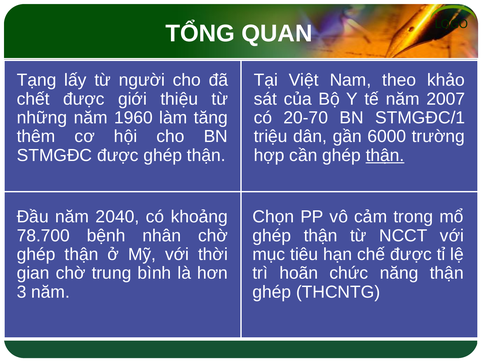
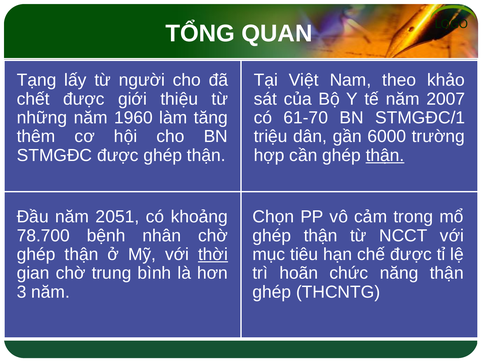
20-70: 20-70 -> 61-70
2040: 2040 -> 2051
thời underline: none -> present
